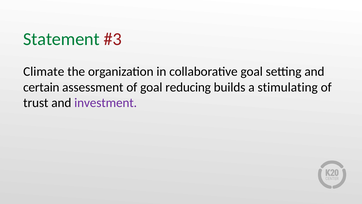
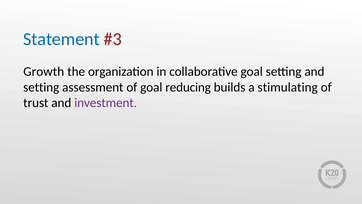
Statement colour: green -> blue
Climate: Climate -> Growth
certain at (41, 87): certain -> setting
